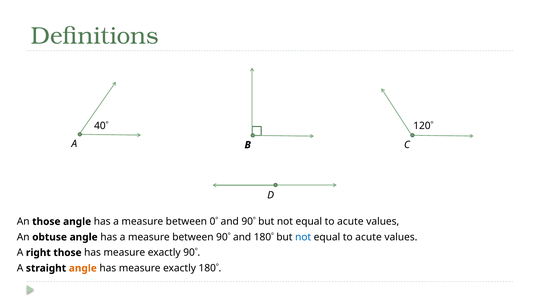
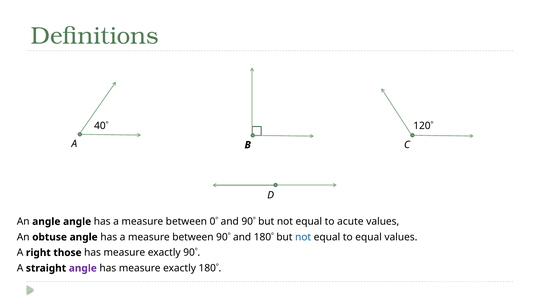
An those: those -> angle
acute at (369, 237): acute -> equal
angle at (83, 268) colour: orange -> purple
